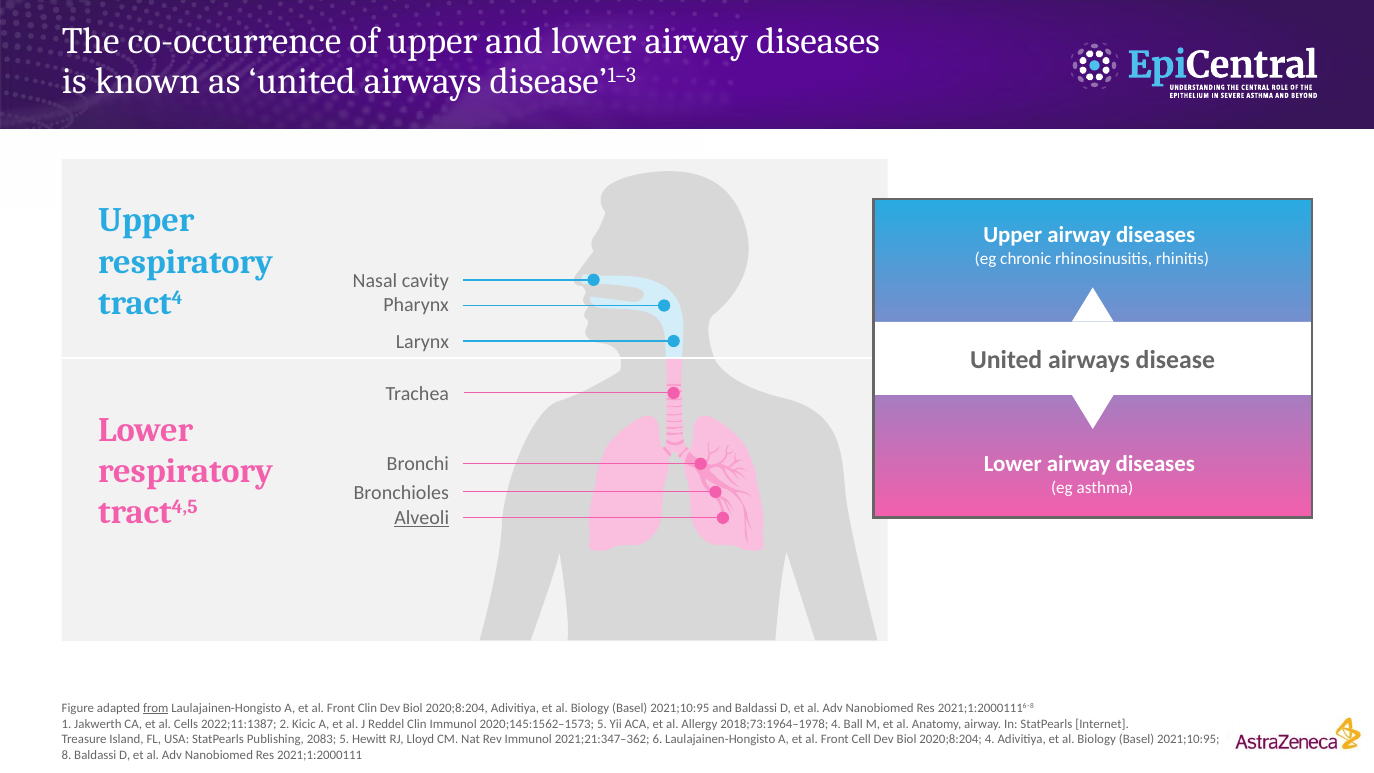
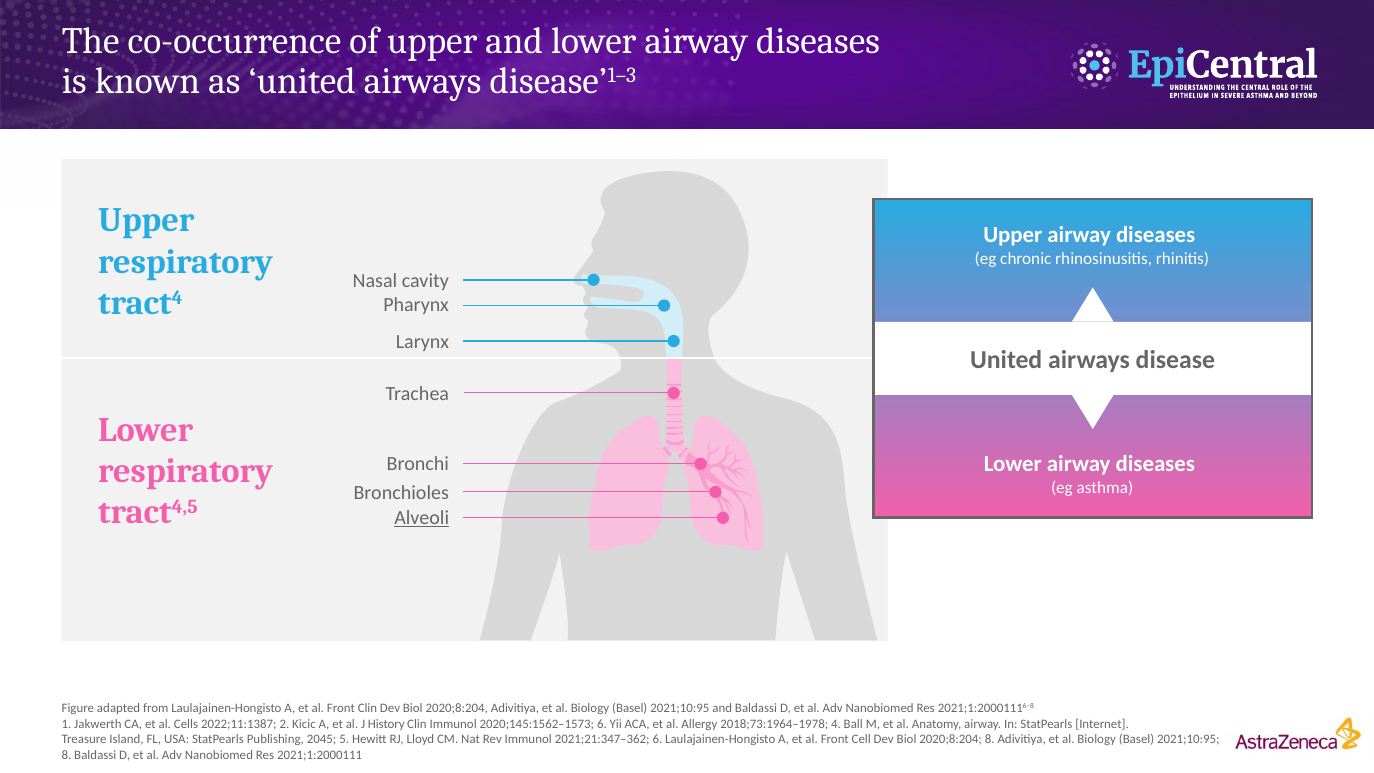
from underline: present -> none
Reddel: Reddel -> History
2020;145:1562–1573 5: 5 -> 6
2083: 2083 -> 2045
2020;8:204 4: 4 -> 8
